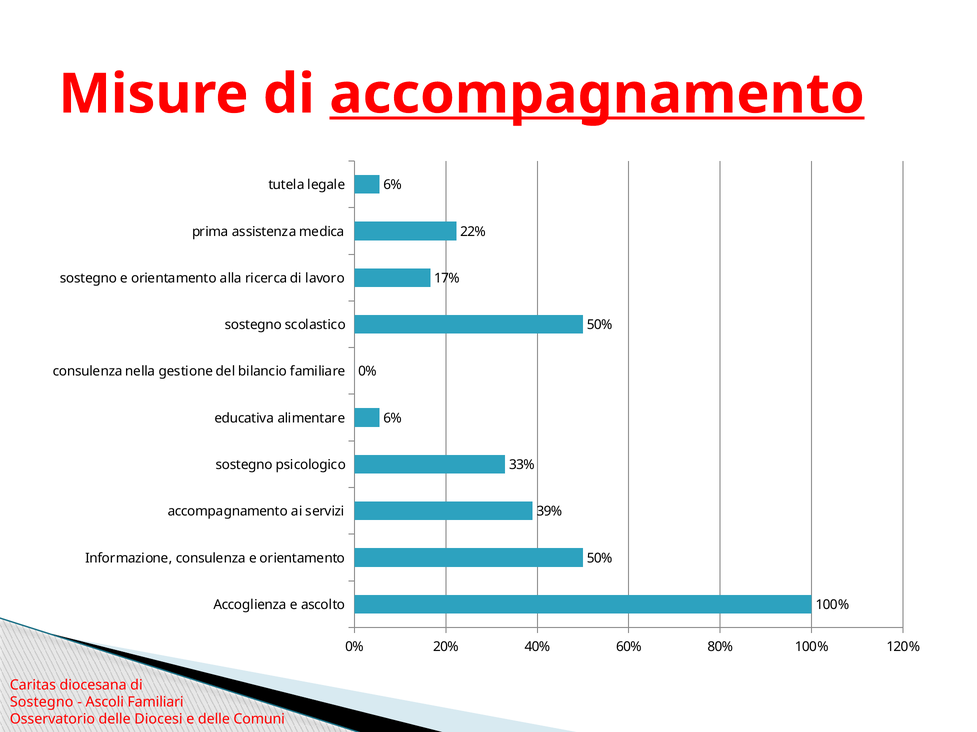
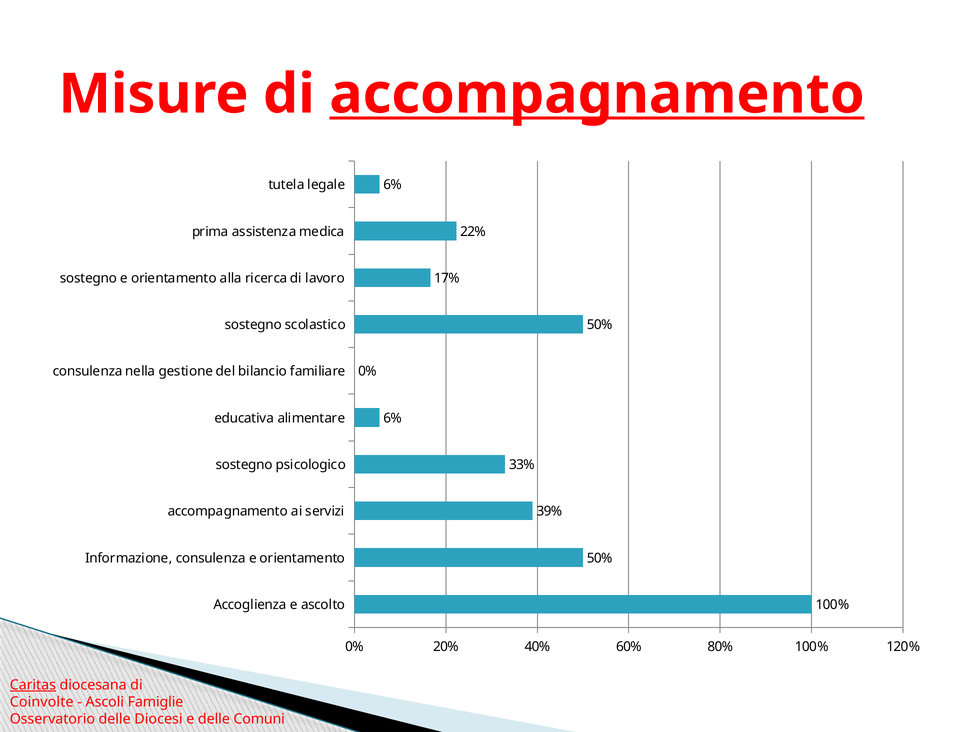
Caritas underline: none -> present
Sostegno at (42, 703): Sostegno -> Coinvolte
Familiari: Familiari -> Famiglie
